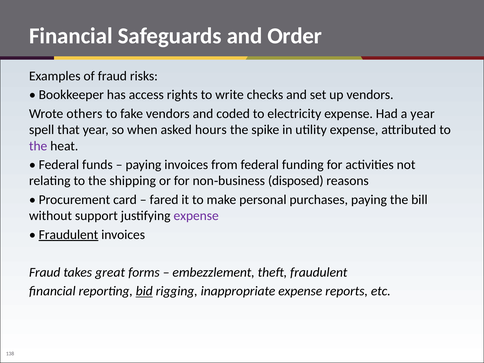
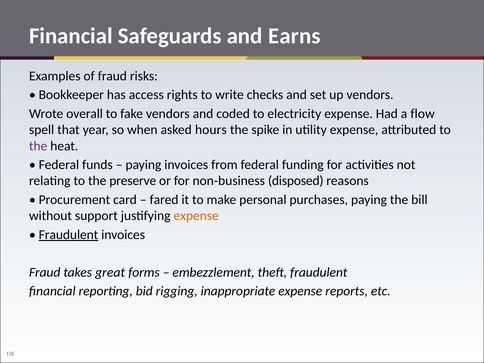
Order: Order -> Earns
others: others -> overall
a year: year -> flow
shipping: shipping -> preserve
expense at (196, 216) colour: purple -> orange
bid underline: present -> none
